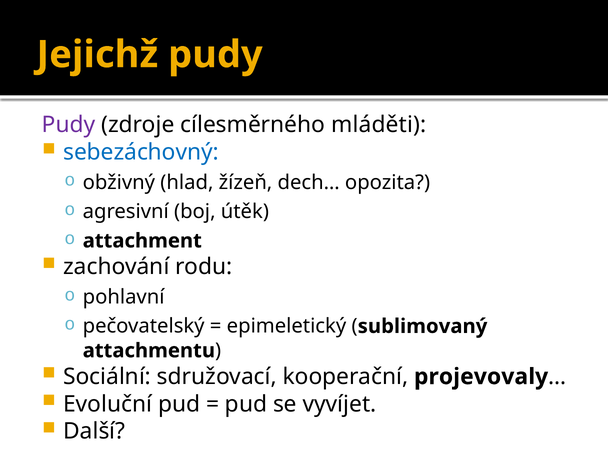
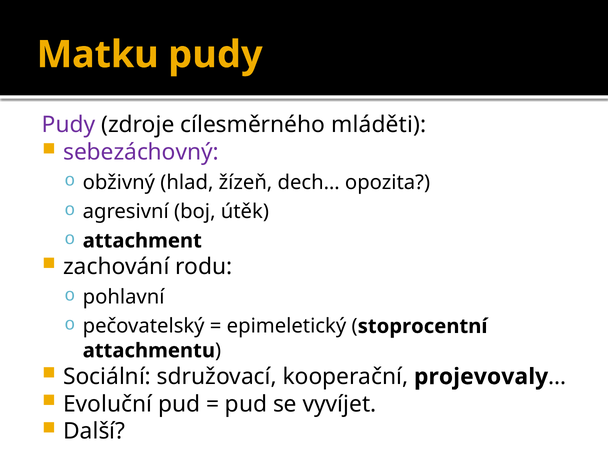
Jejichž: Jejichž -> Matku
sebezáchovný colour: blue -> purple
sublimovaný: sublimovaný -> stoprocentní
